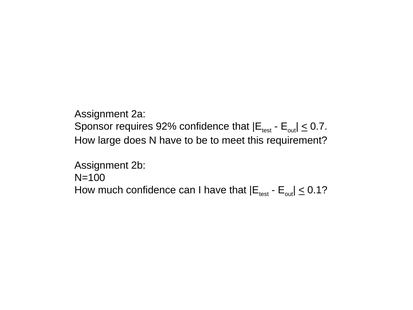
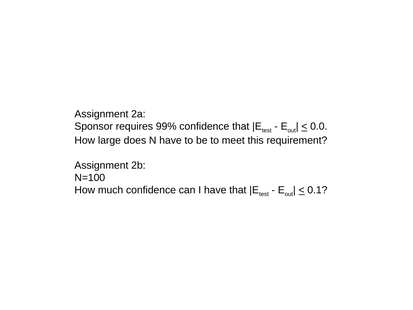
92%: 92% -> 99%
0.7: 0.7 -> 0.0
